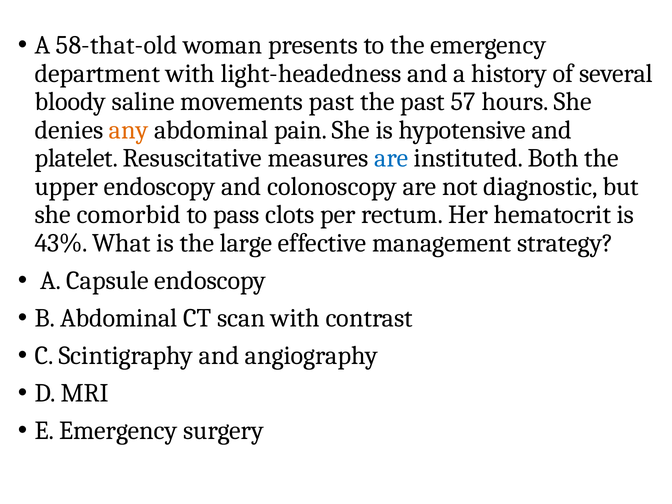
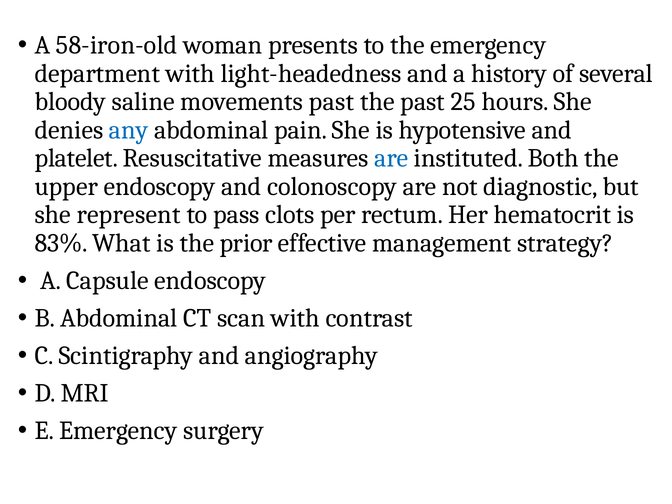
58-that-old: 58-that-old -> 58-iron-old
57: 57 -> 25
any colour: orange -> blue
comorbid: comorbid -> represent
43%: 43% -> 83%
large: large -> prior
